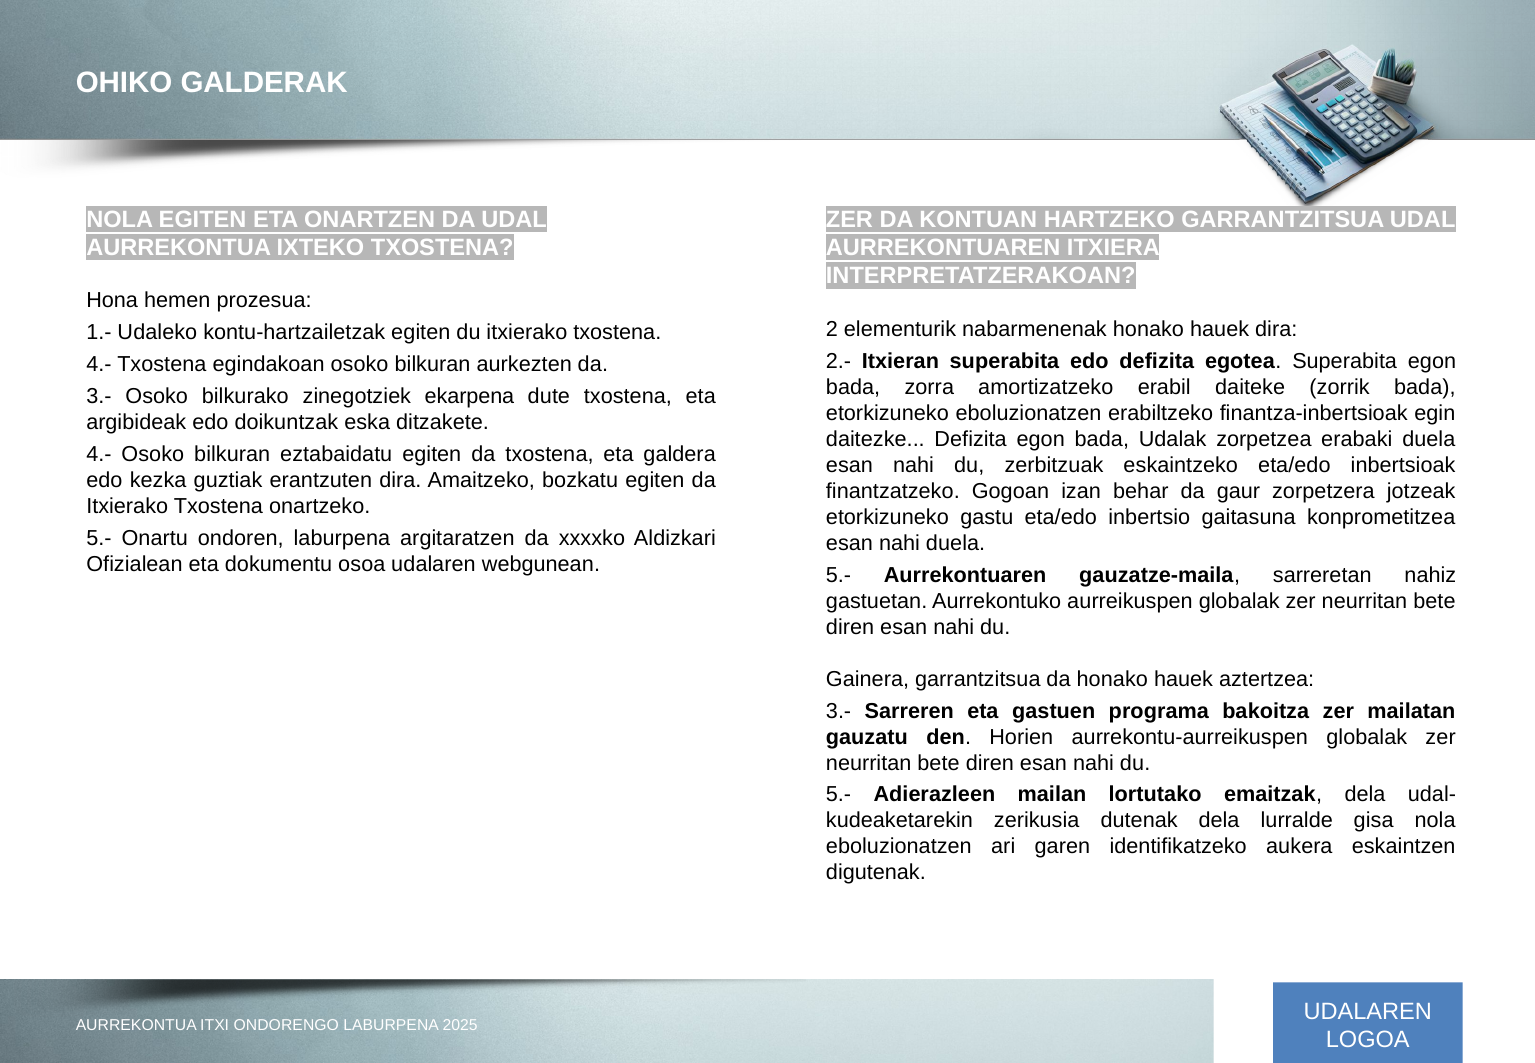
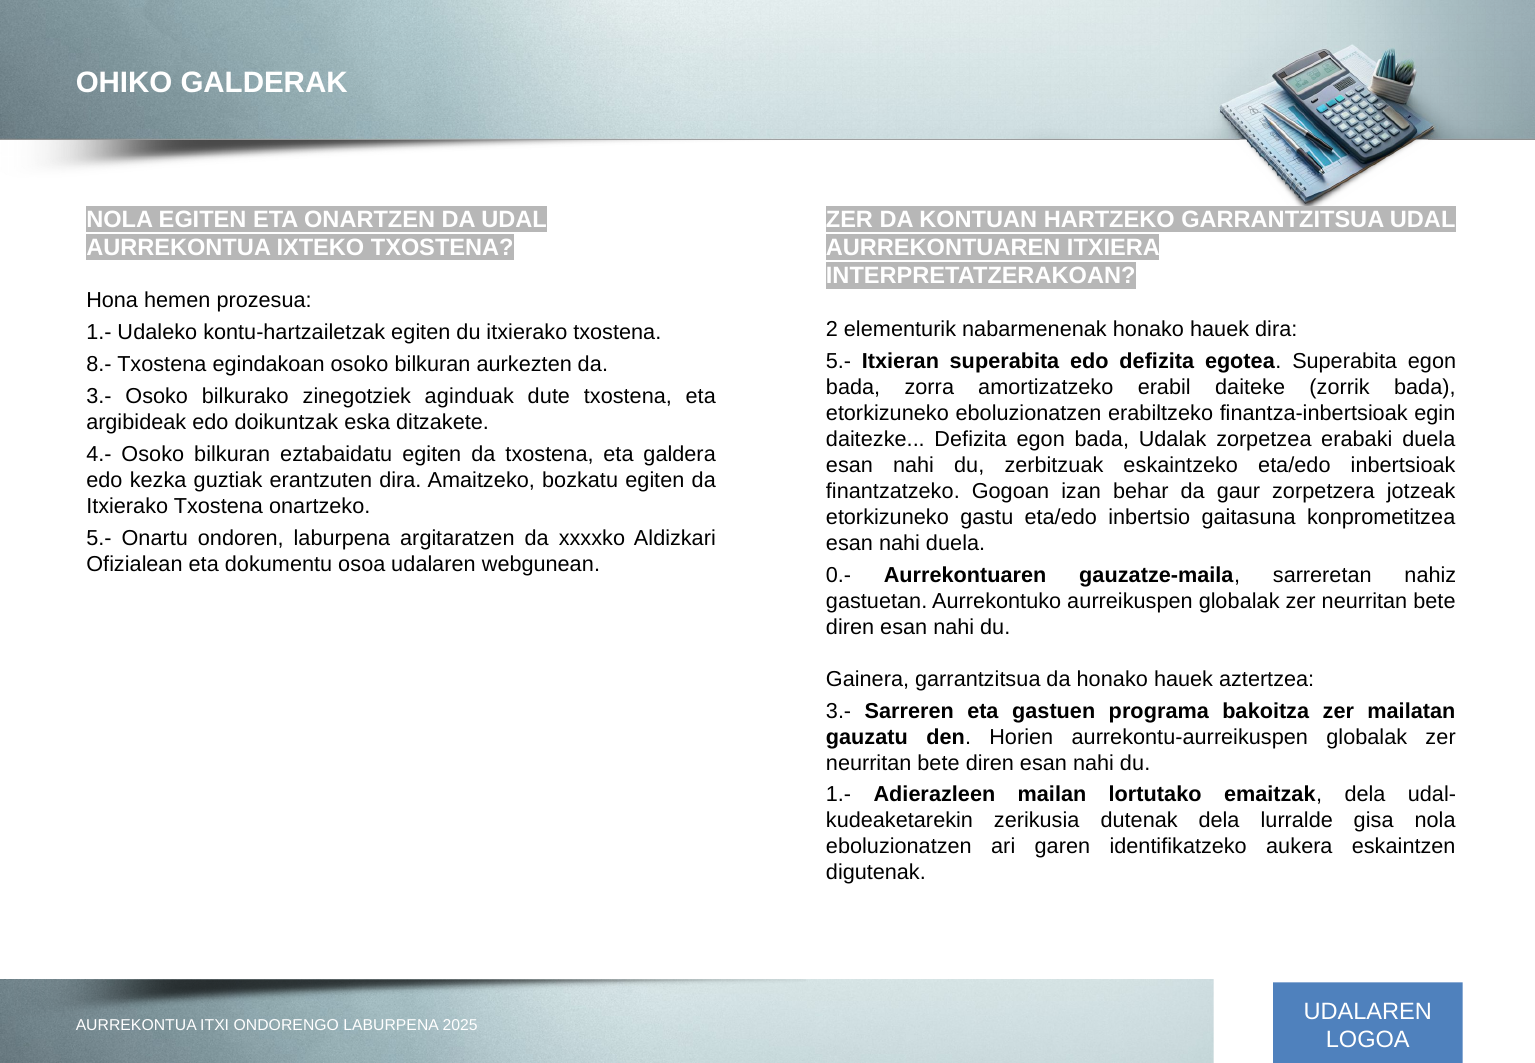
2.- at (839, 361): 2.- -> 5.-
4.- at (99, 364): 4.- -> 8.-
ekarpena: ekarpena -> aginduak
5.- at (839, 575): 5.- -> 0.-
5.- at (839, 795): 5.- -> 1.-
